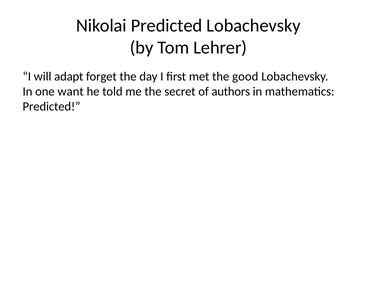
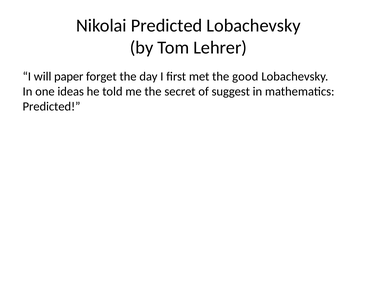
adapt: adapt -> paper
want: want -> ideas
authors: authors -> suggest
